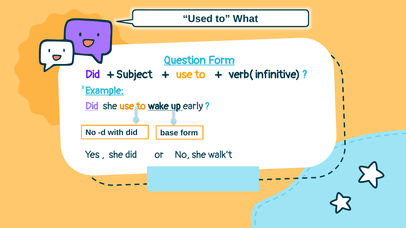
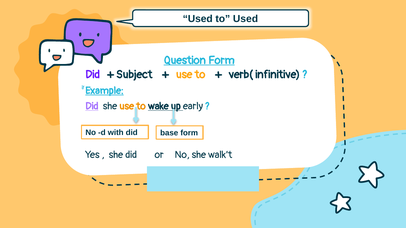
to What: What -> Used
